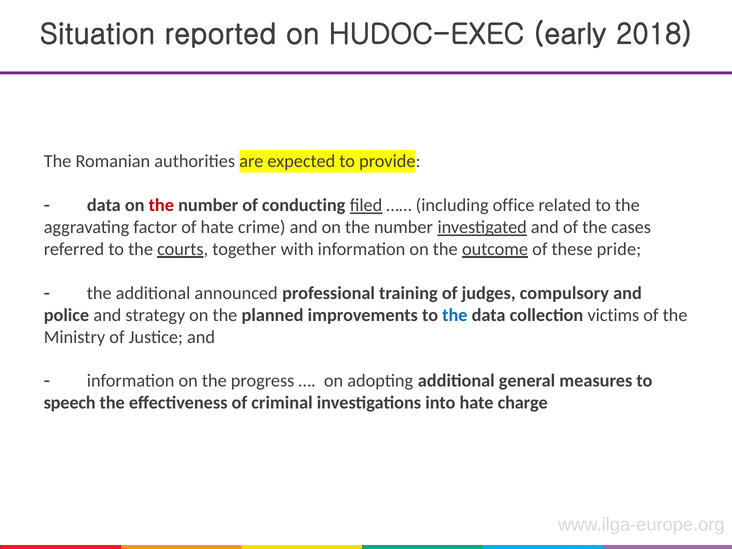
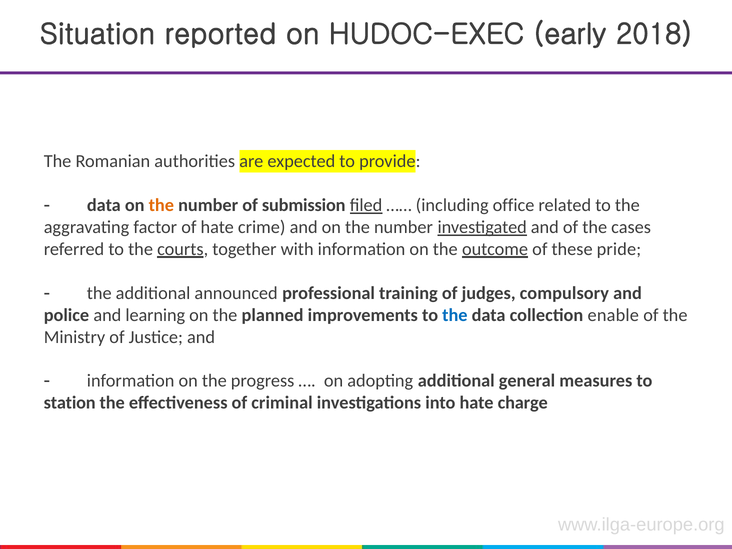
the at (161, 205) colour: red -> orange
conducting: conducting -> submission
strategy: strategy -> learning
victims: victims -> enable
speech: speech -> station
